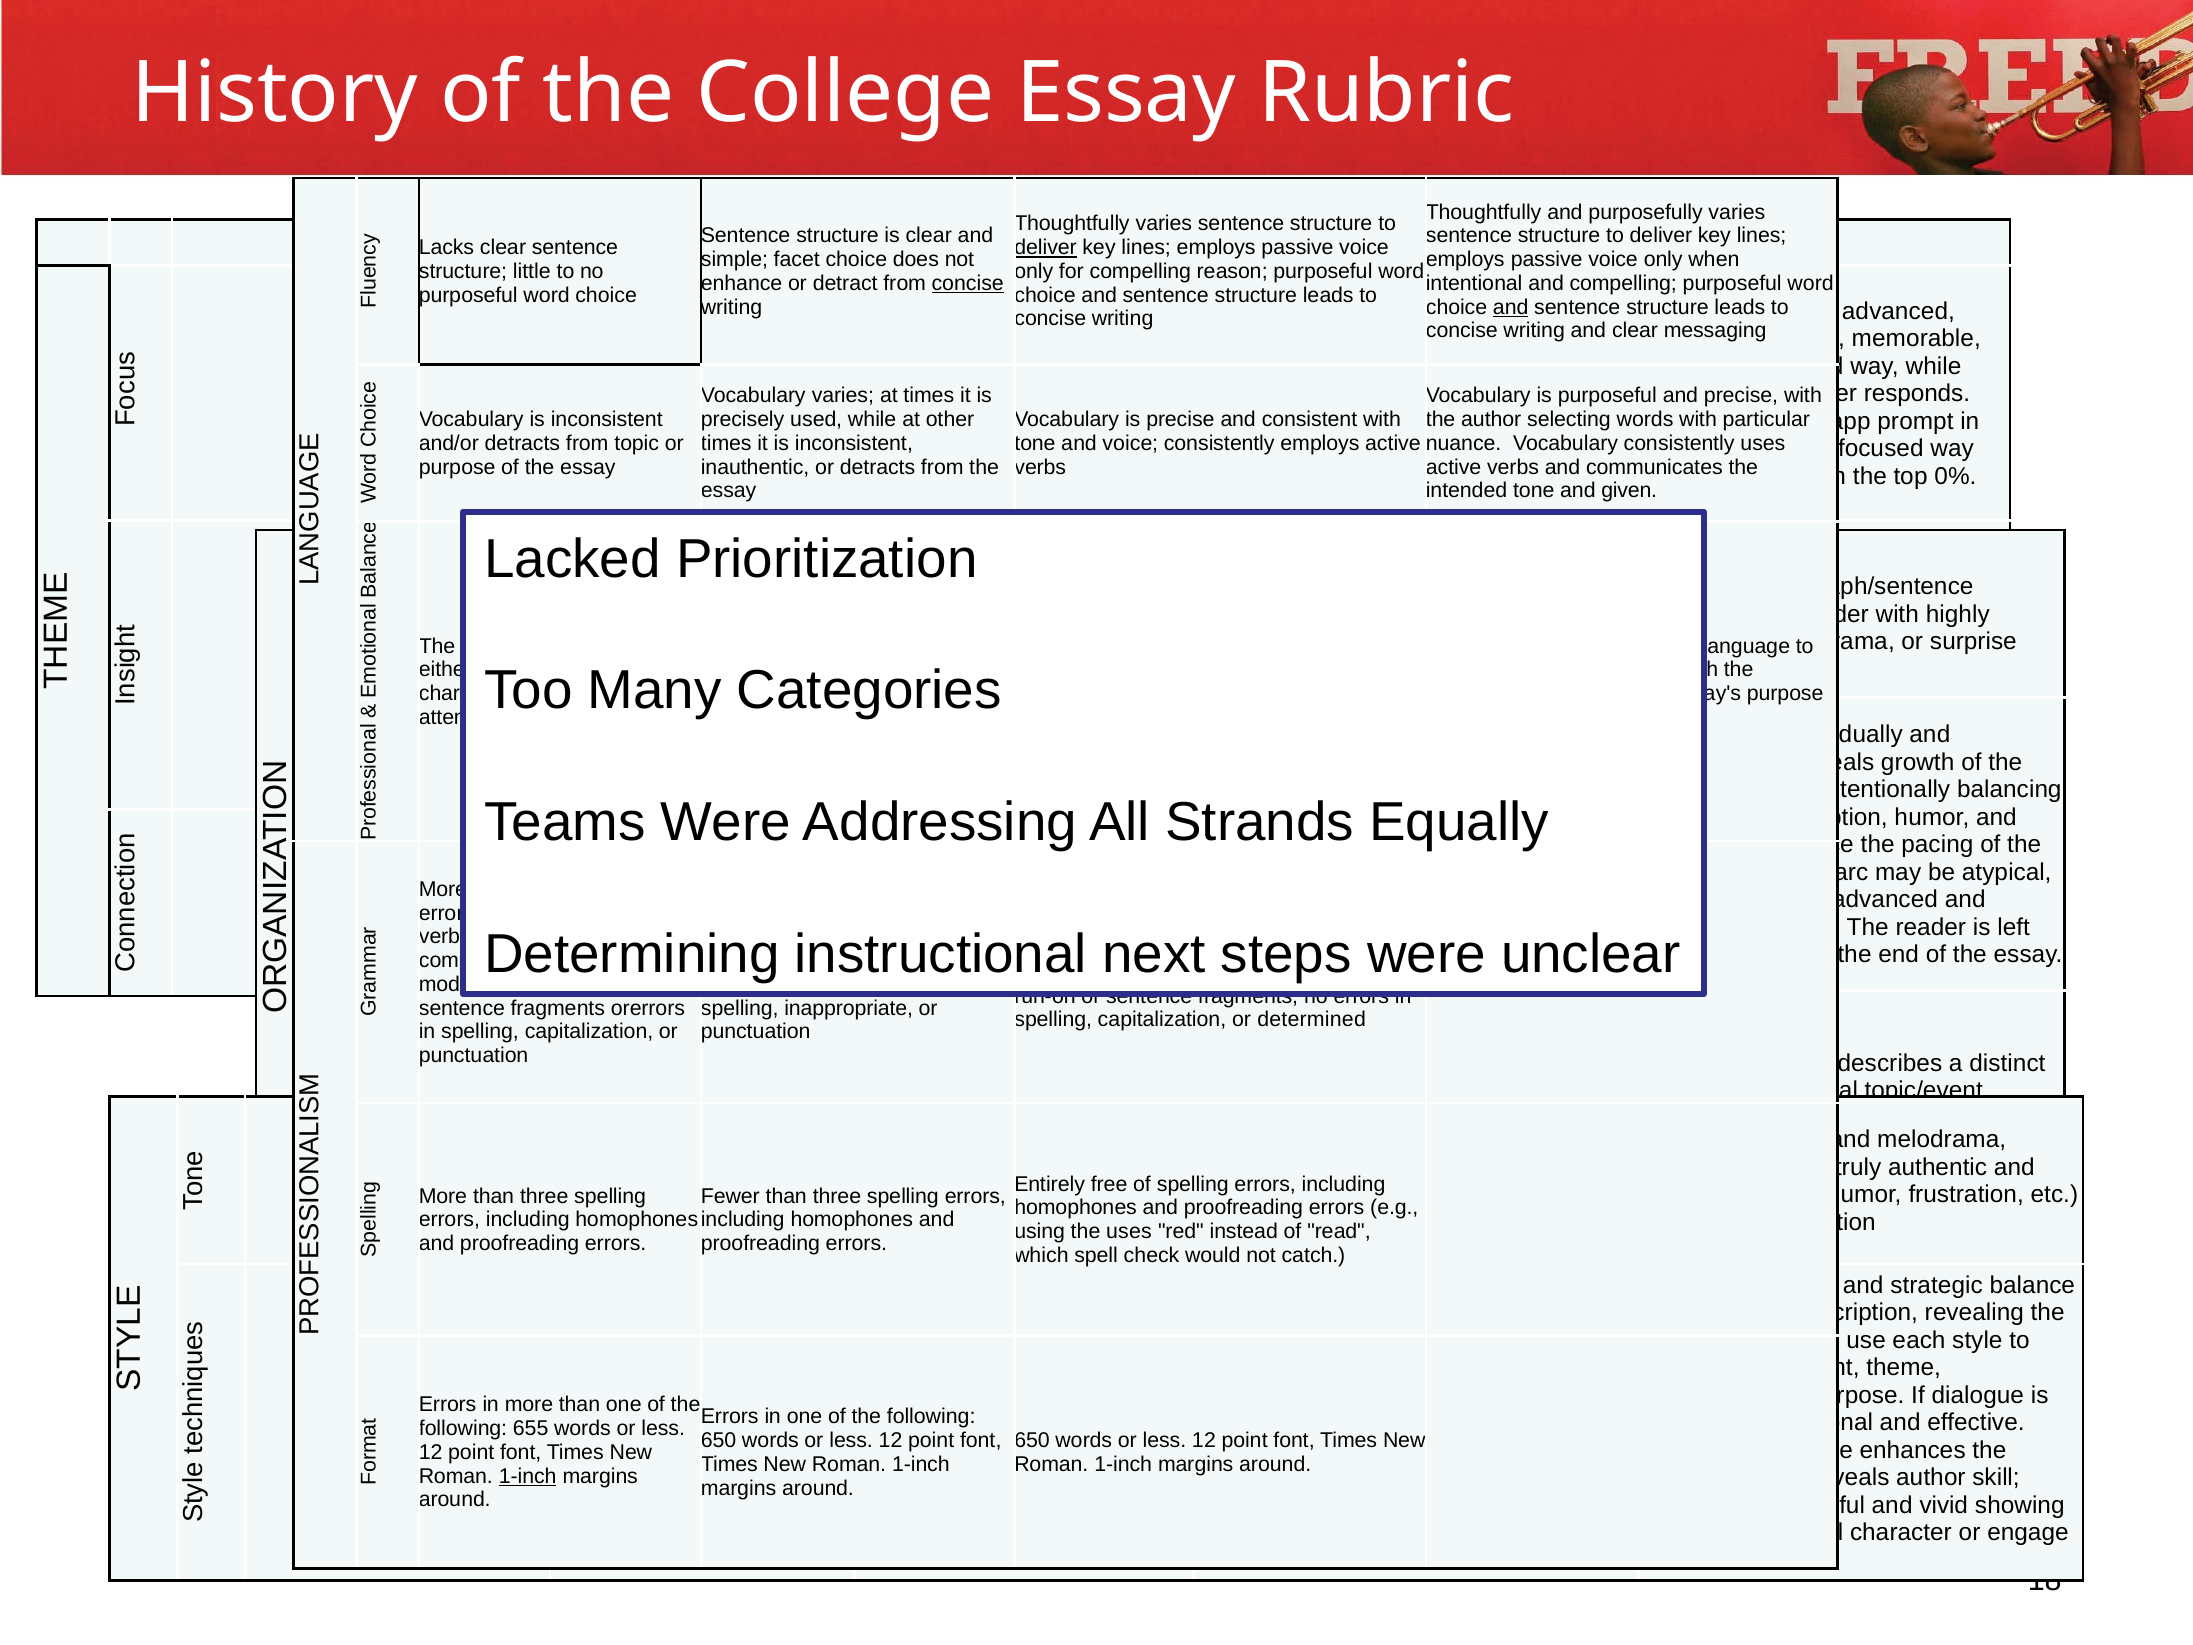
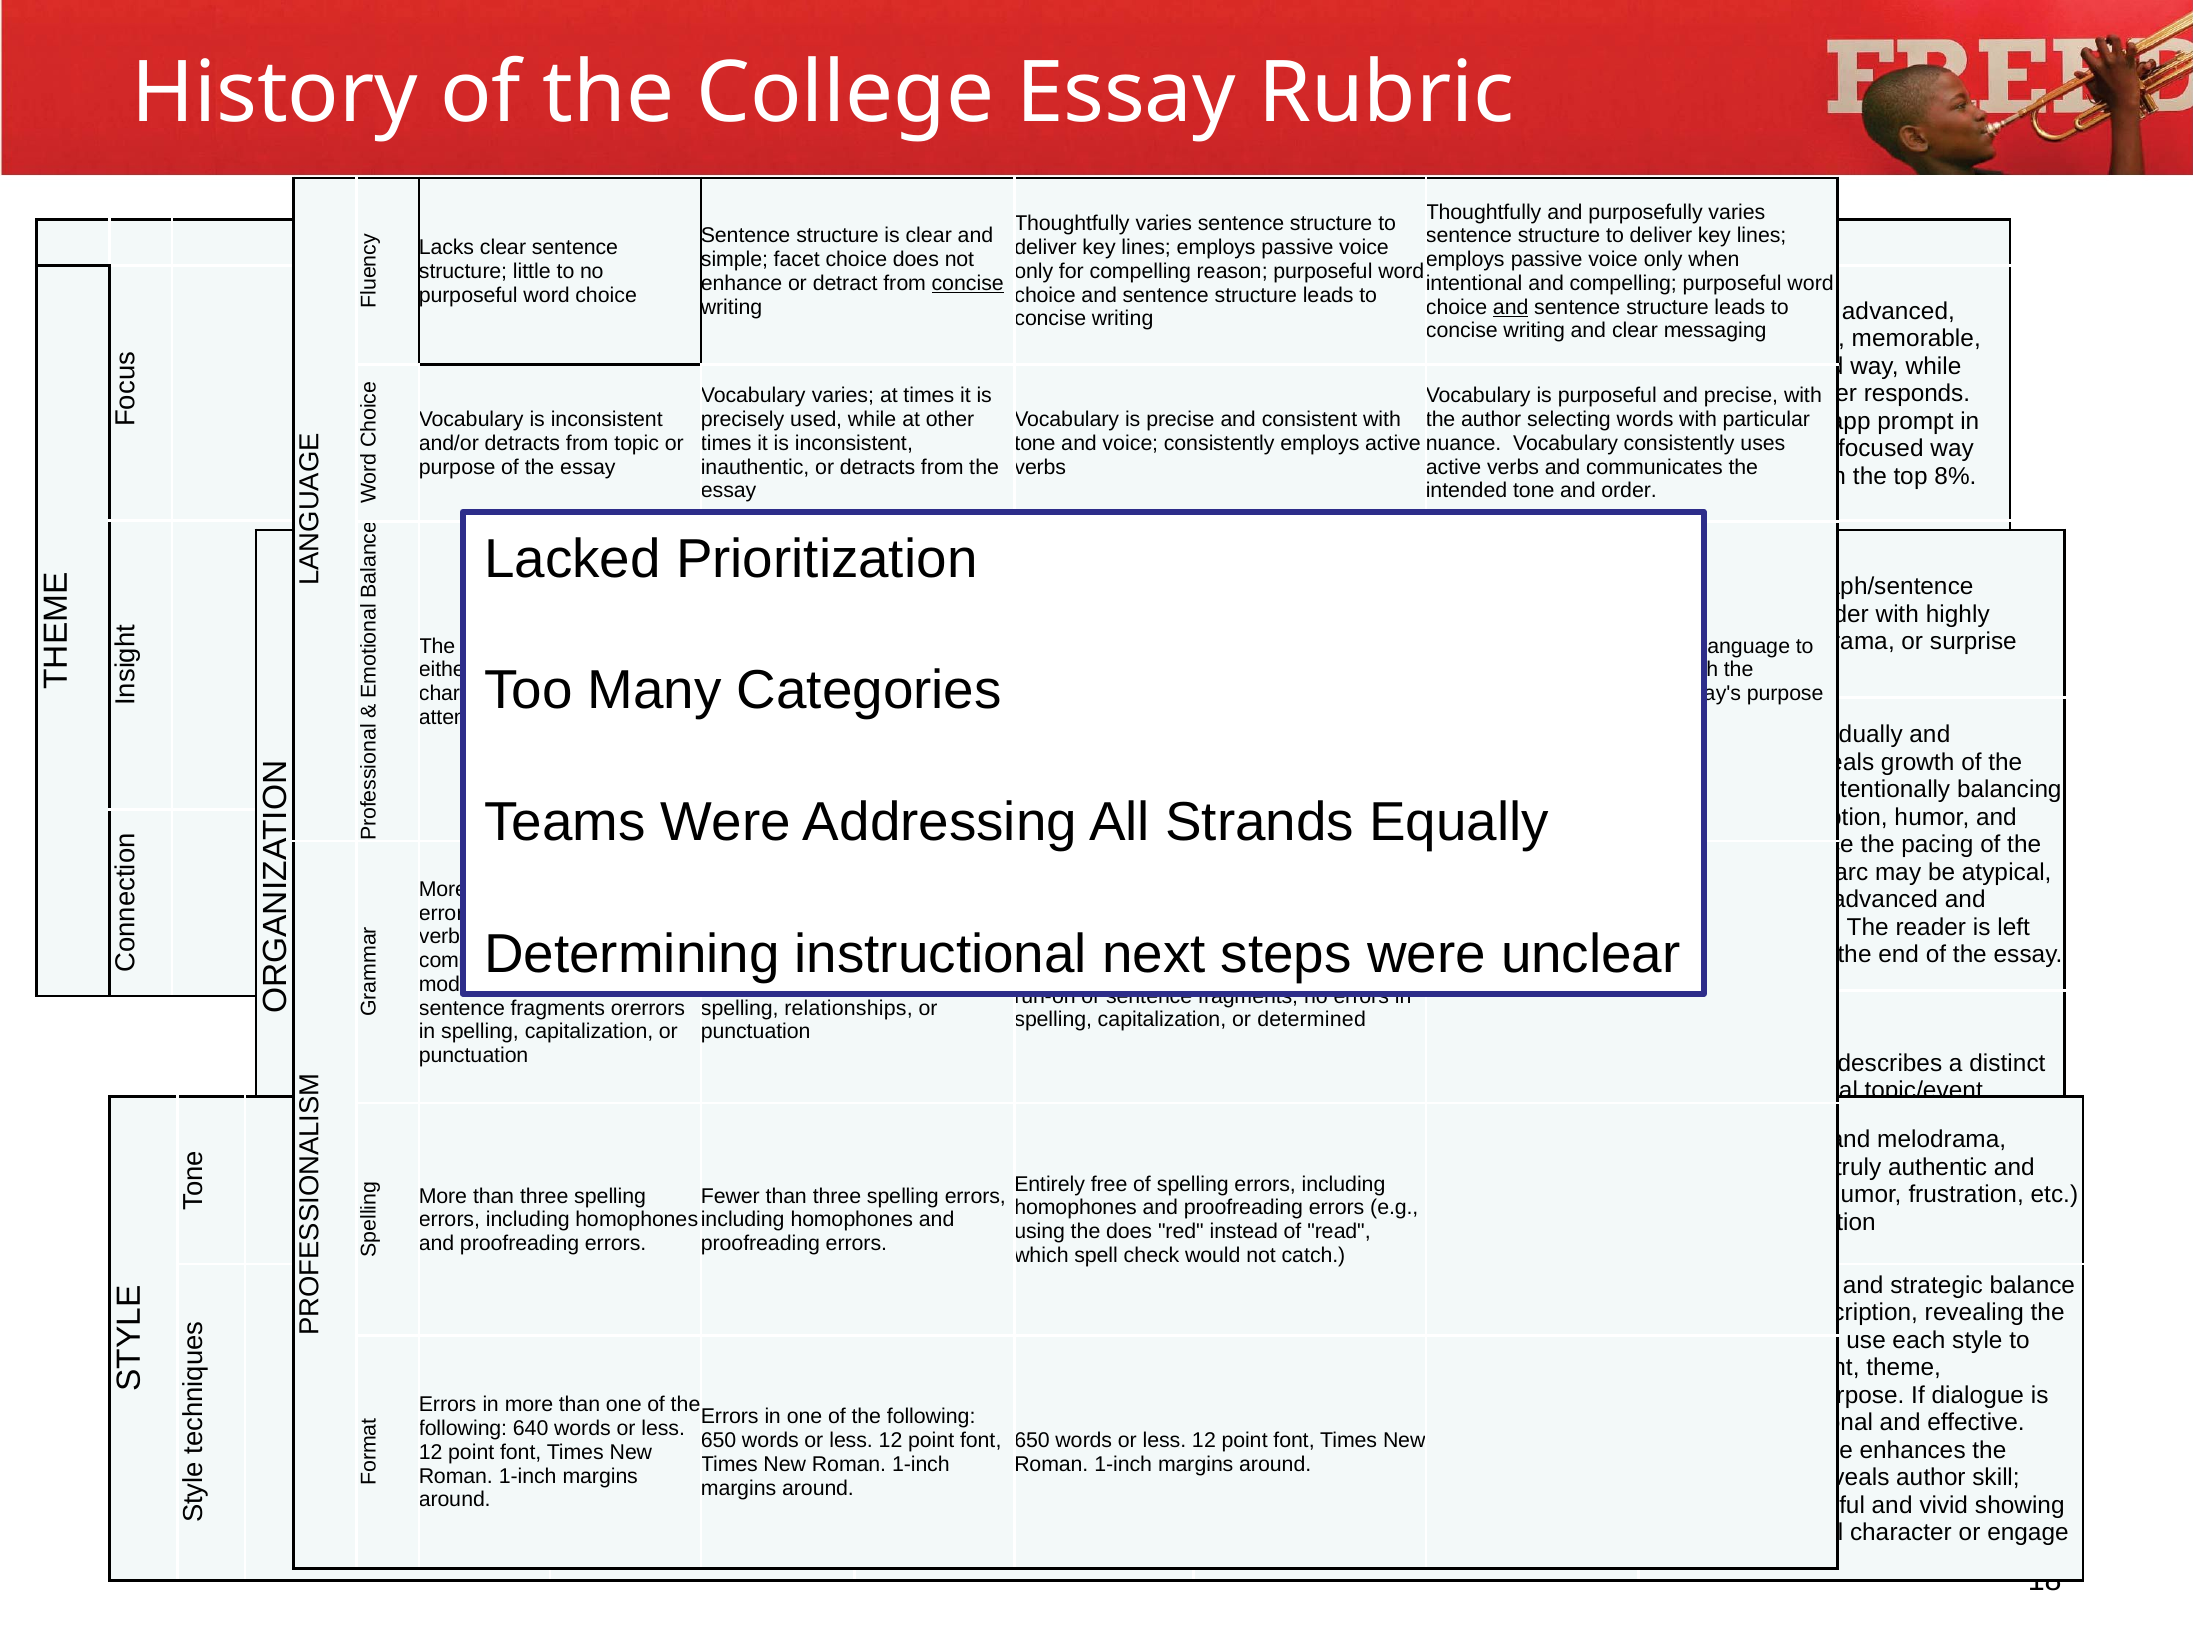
deliver at (1046, 248) underline: present -> none
0%: 0% -> 8%
and given: given -> order
spelling inappropriate: inappropriate -> relationships
the uses: uses -> does
655: 655 -> 640
1-inch at (528, 1476) underline: present -> none
